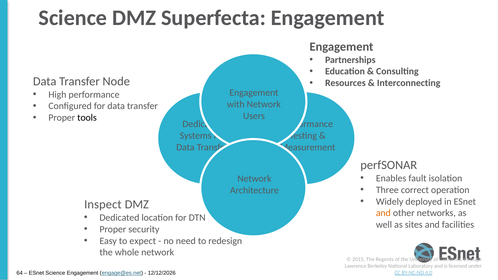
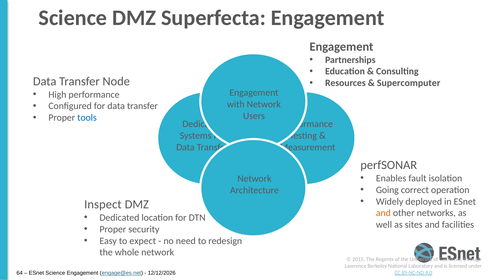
Interconnecting: Interconnecting -> Supercomputer
tools colour: black -> blue
Three: Three -> Going
